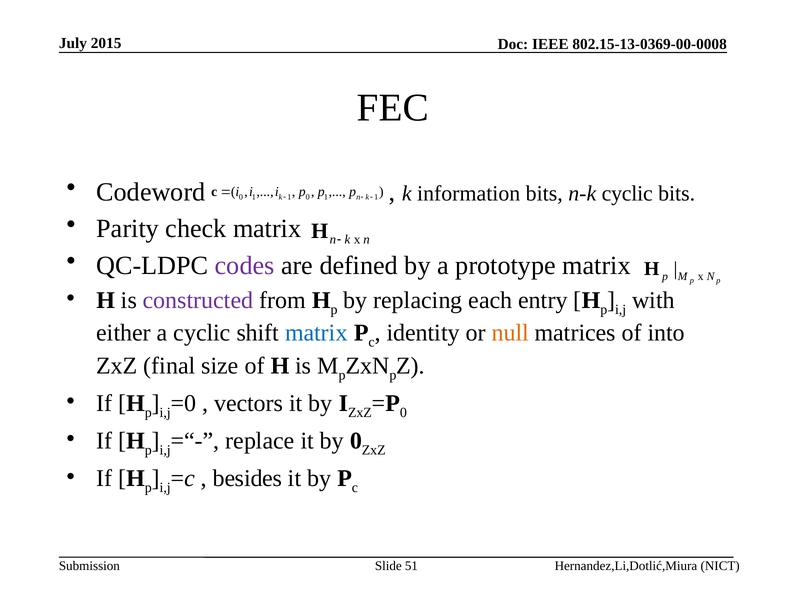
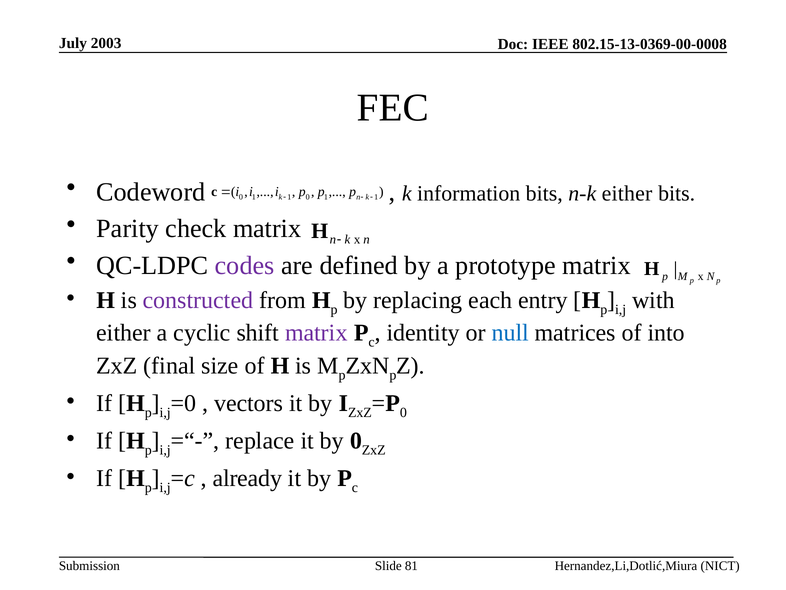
2015: 2015 -> 2003
n-k cyclic: cyclic -> either
matrix at (316, 333) colour: blue -> purple
null colour: orange -> blue
besides: besides -> already
51: 51 -> 81
